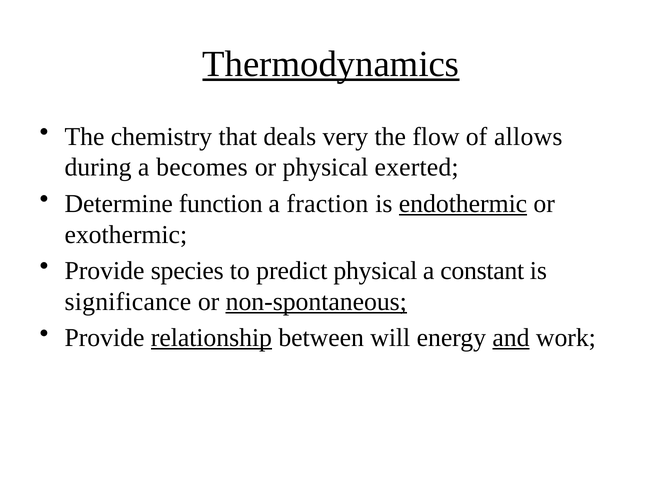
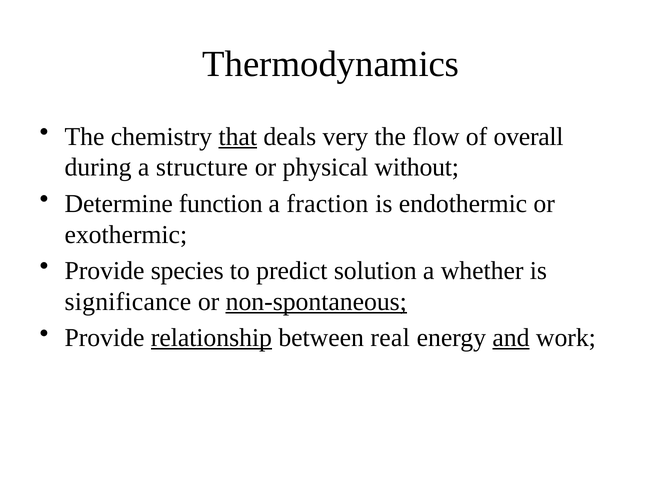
Thermodynamics underline: present -> none
that underline: none -> present
allows: allows -> overall
becomes: becomes -> structure
exerted: exerted -> without
endothermic underline: present -> none
predict physical: physical -> solution
constant: constant -> whether
will: will -> real
